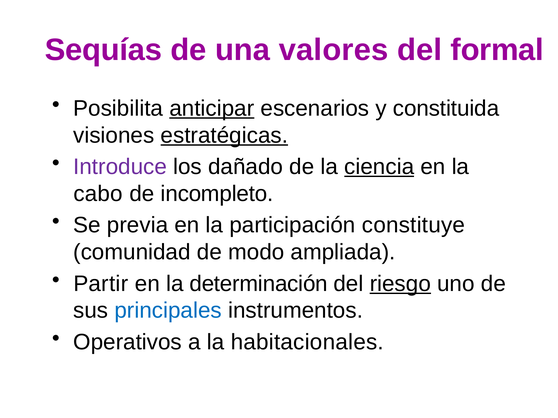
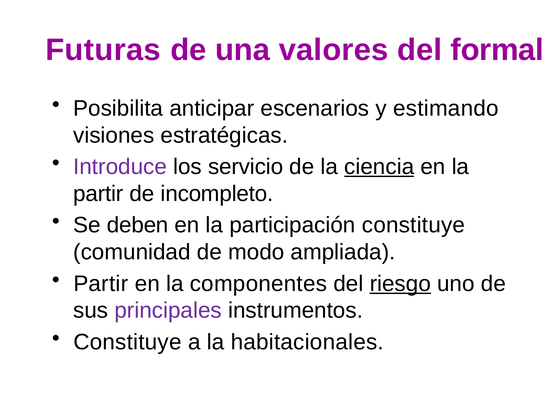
Sequías: Sequías -> Futuras
anticipar underline: present -> none
constituida: constituida -> estimando
estratégicas underline: present -> none
dañado: dañado -> servicio
cabo at (98, 194): cabo -> partir
previa: previa -> deben
determinación: determinación -> componentes
principales colour: blue -> purple
Operativos at (128, 342): Operativos -> Constituye
